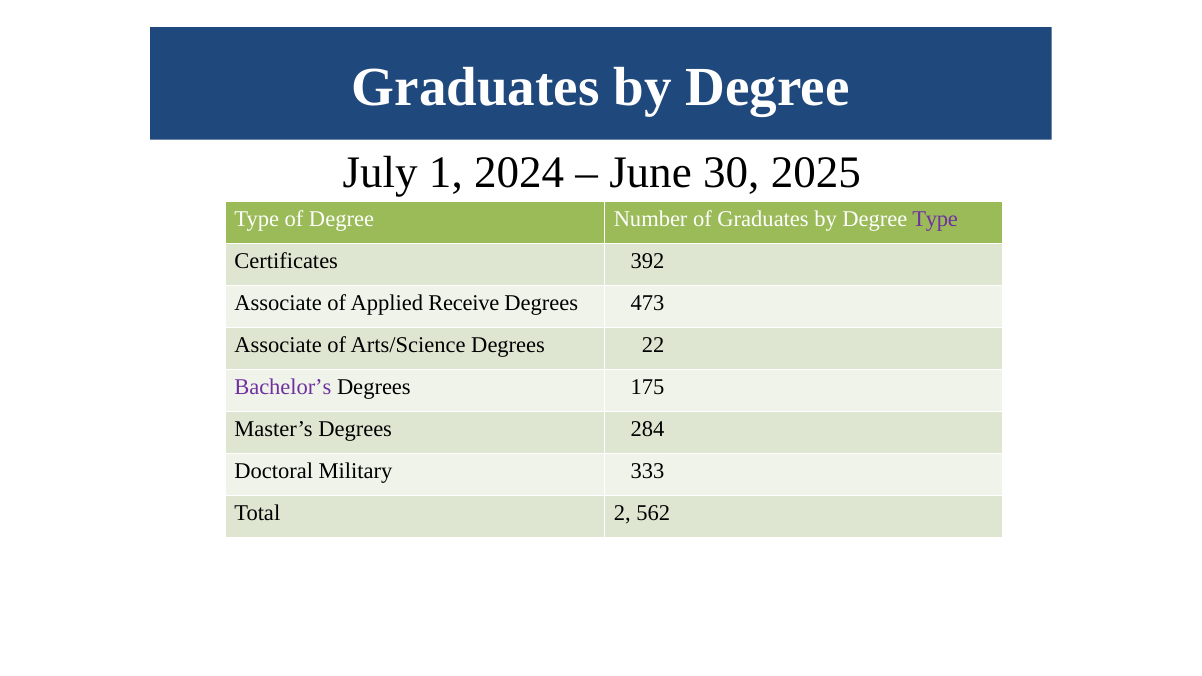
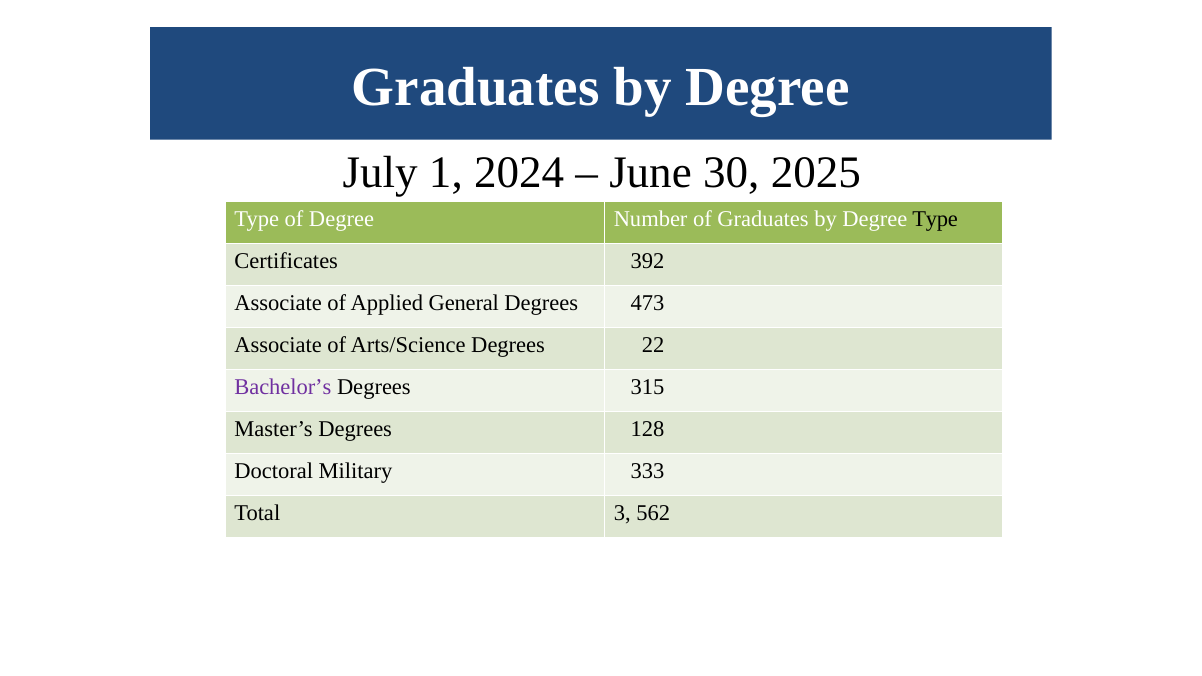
Type at (935, 219) colour: purple -> black
Receive: Receive -> General
175: 175 -> 315
284: 284 -> 128
2: 2 -> 3
